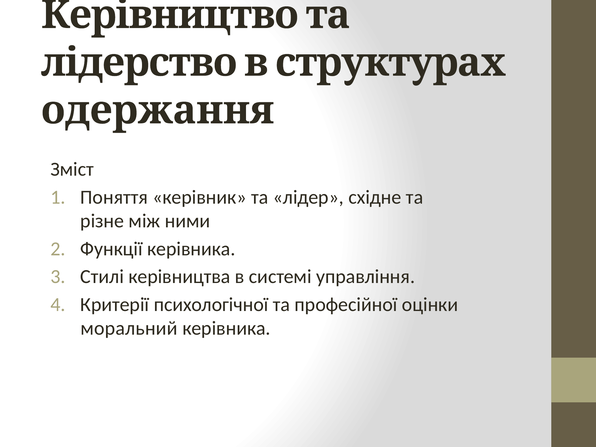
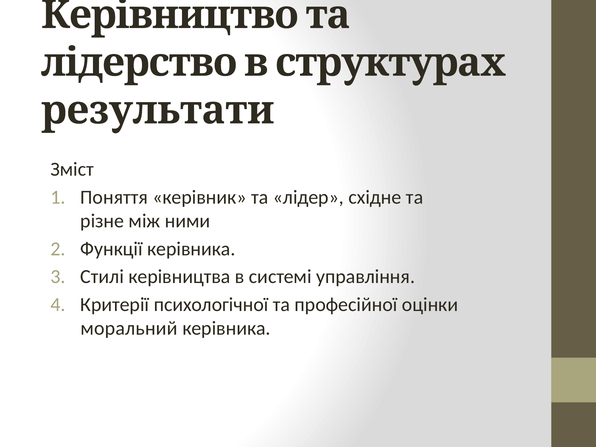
одержання: одержання -> результати
